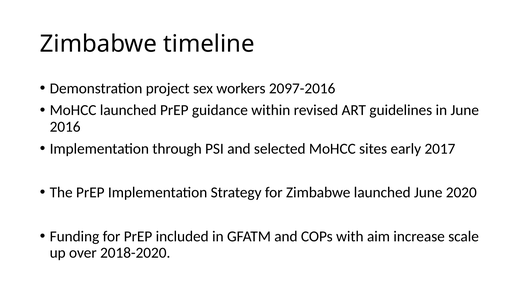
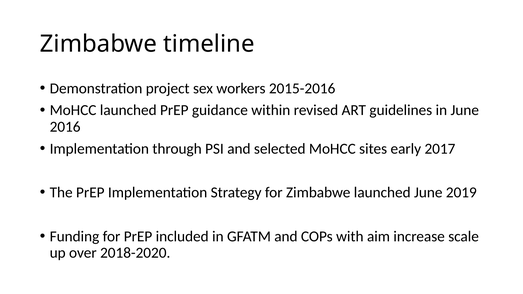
2097-2016: 2097-2016 -> 2015-2016
2020: 2020 -> 2019
